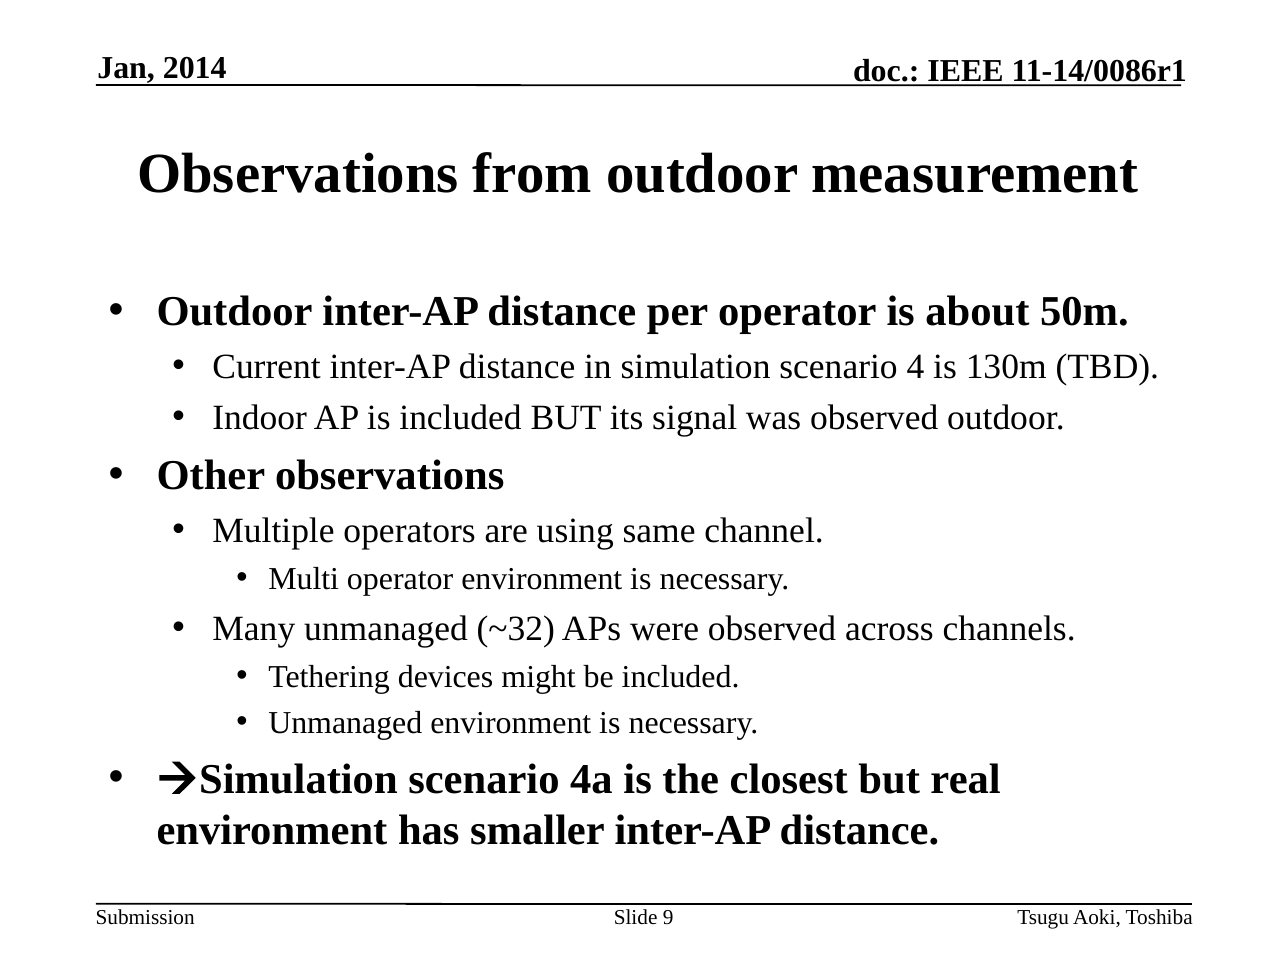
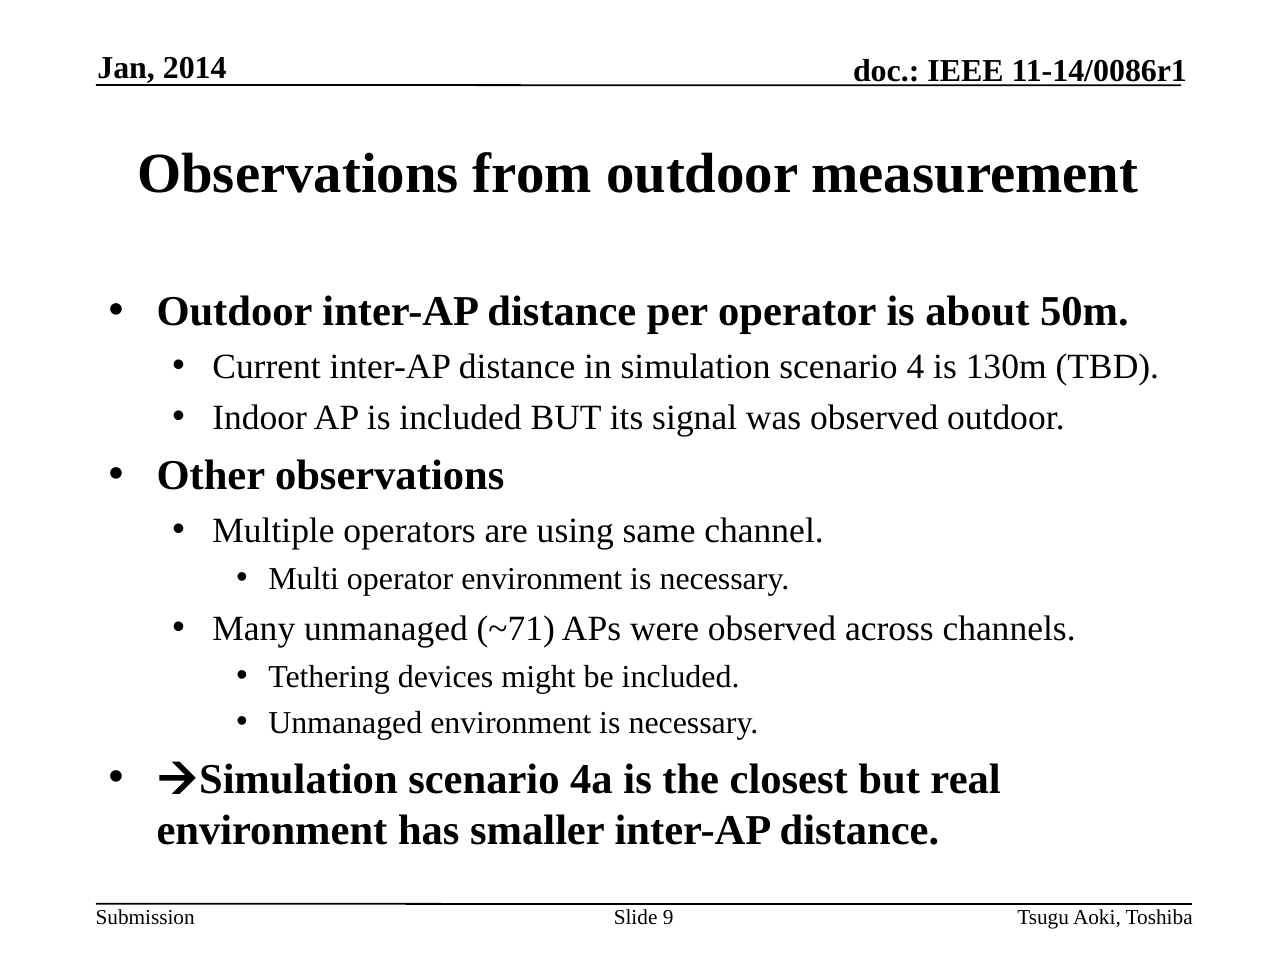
~32: ~32 -> ~71
